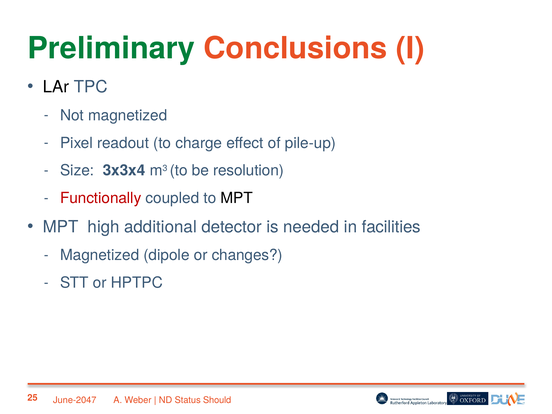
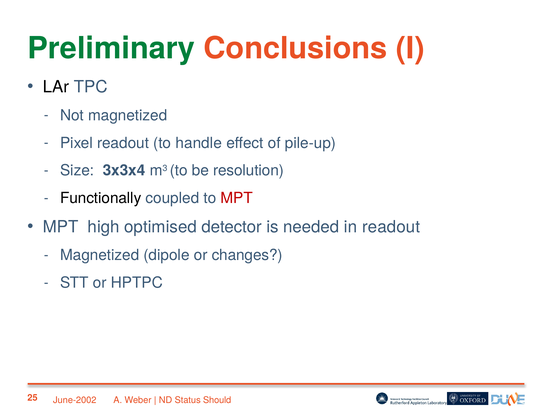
charge: charge -> handle
Functionally colour: red -> black
MPT at (237, 198) colour: black -> red
additional: additional -> optimised
in facilities: facilities -> readout
June-2047: June-2047 -> June-2002
